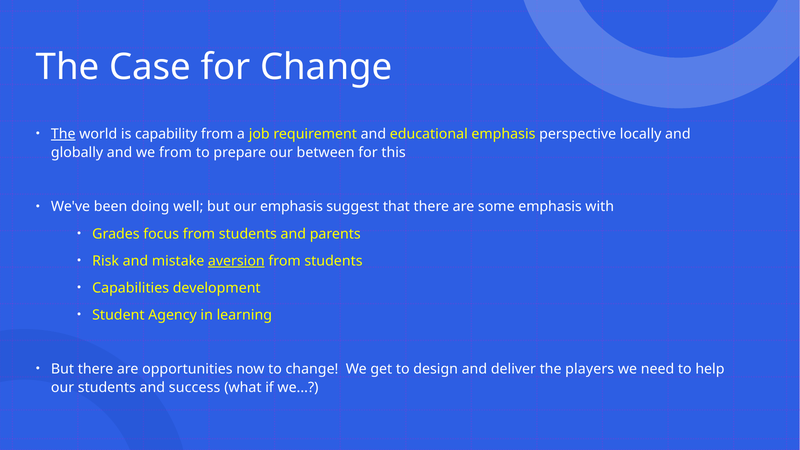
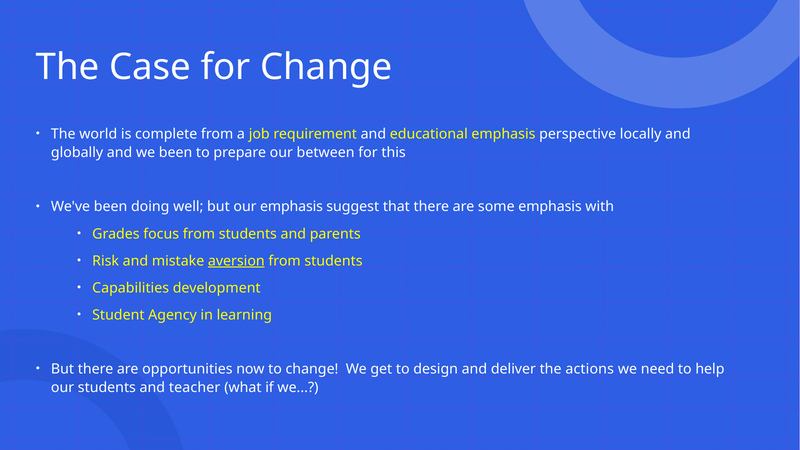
The at (63, 134) underline: present -> none
capability: capability -> complete
we from: from -> been
players: players -> actions
success: success -> teacher
